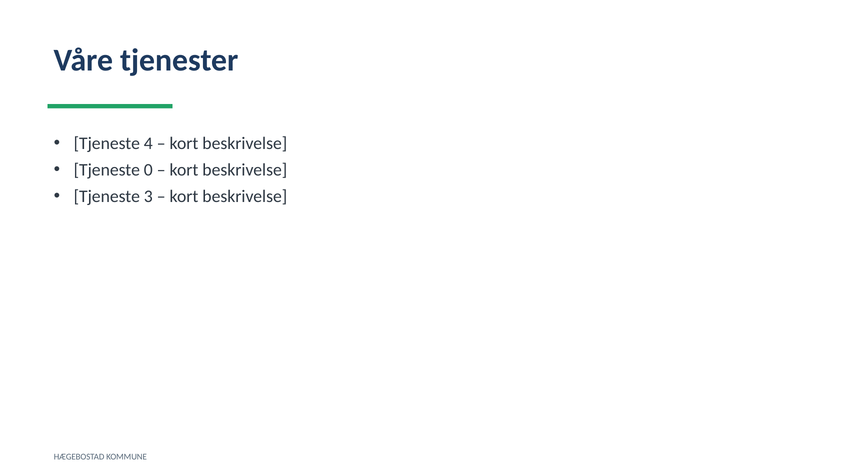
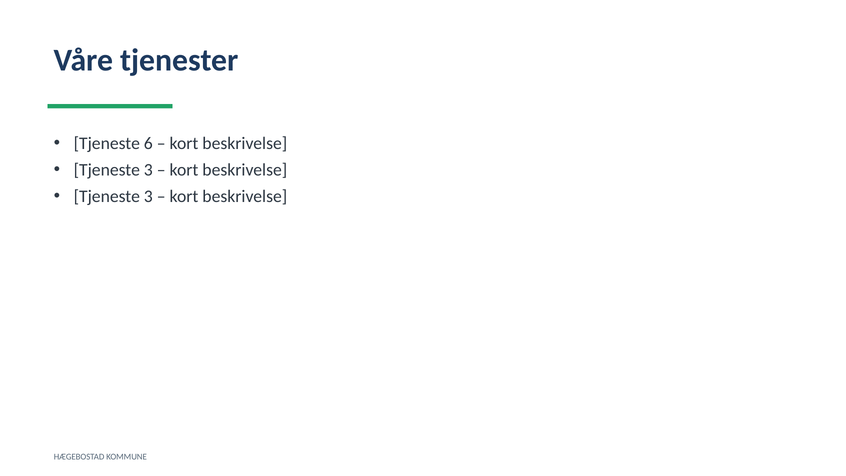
4: 4 -> 6
0 at (148, 170): 0 -> 3
